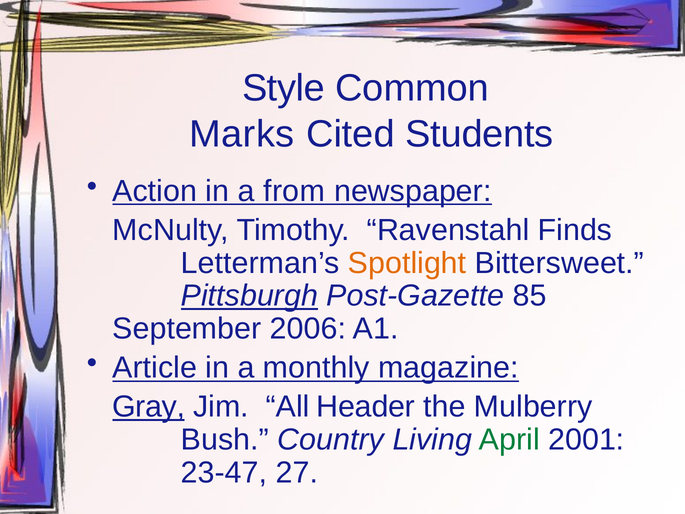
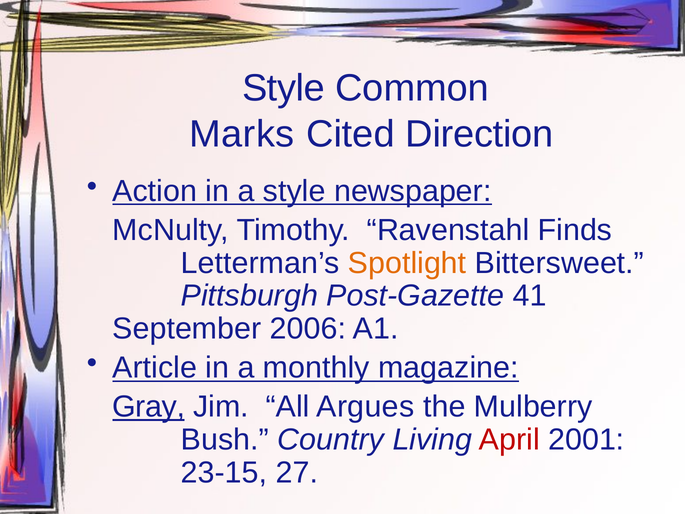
Students: Students -> Direction
a from: from -> style
Pittsburgh underline: present -> none
85: 85 -> 41
Header: Header -> Argues
April colour: green -> red
23-47: 23-47 -> 23-15
